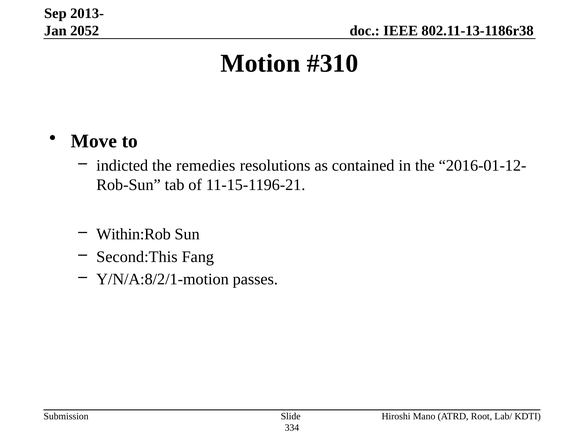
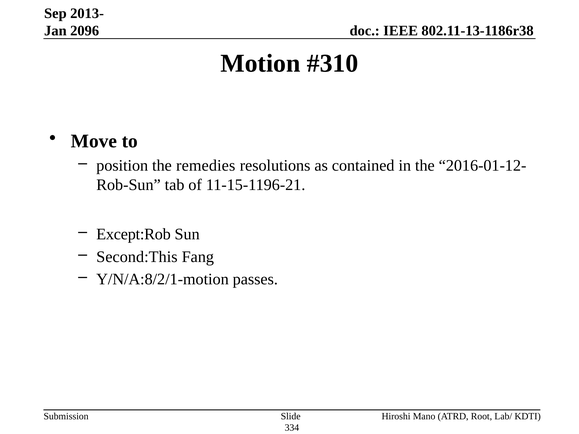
2052: 2052 -> 2096
indicted: indicted -> position
Within:Rob: Within:Rob -> Except:Rob
